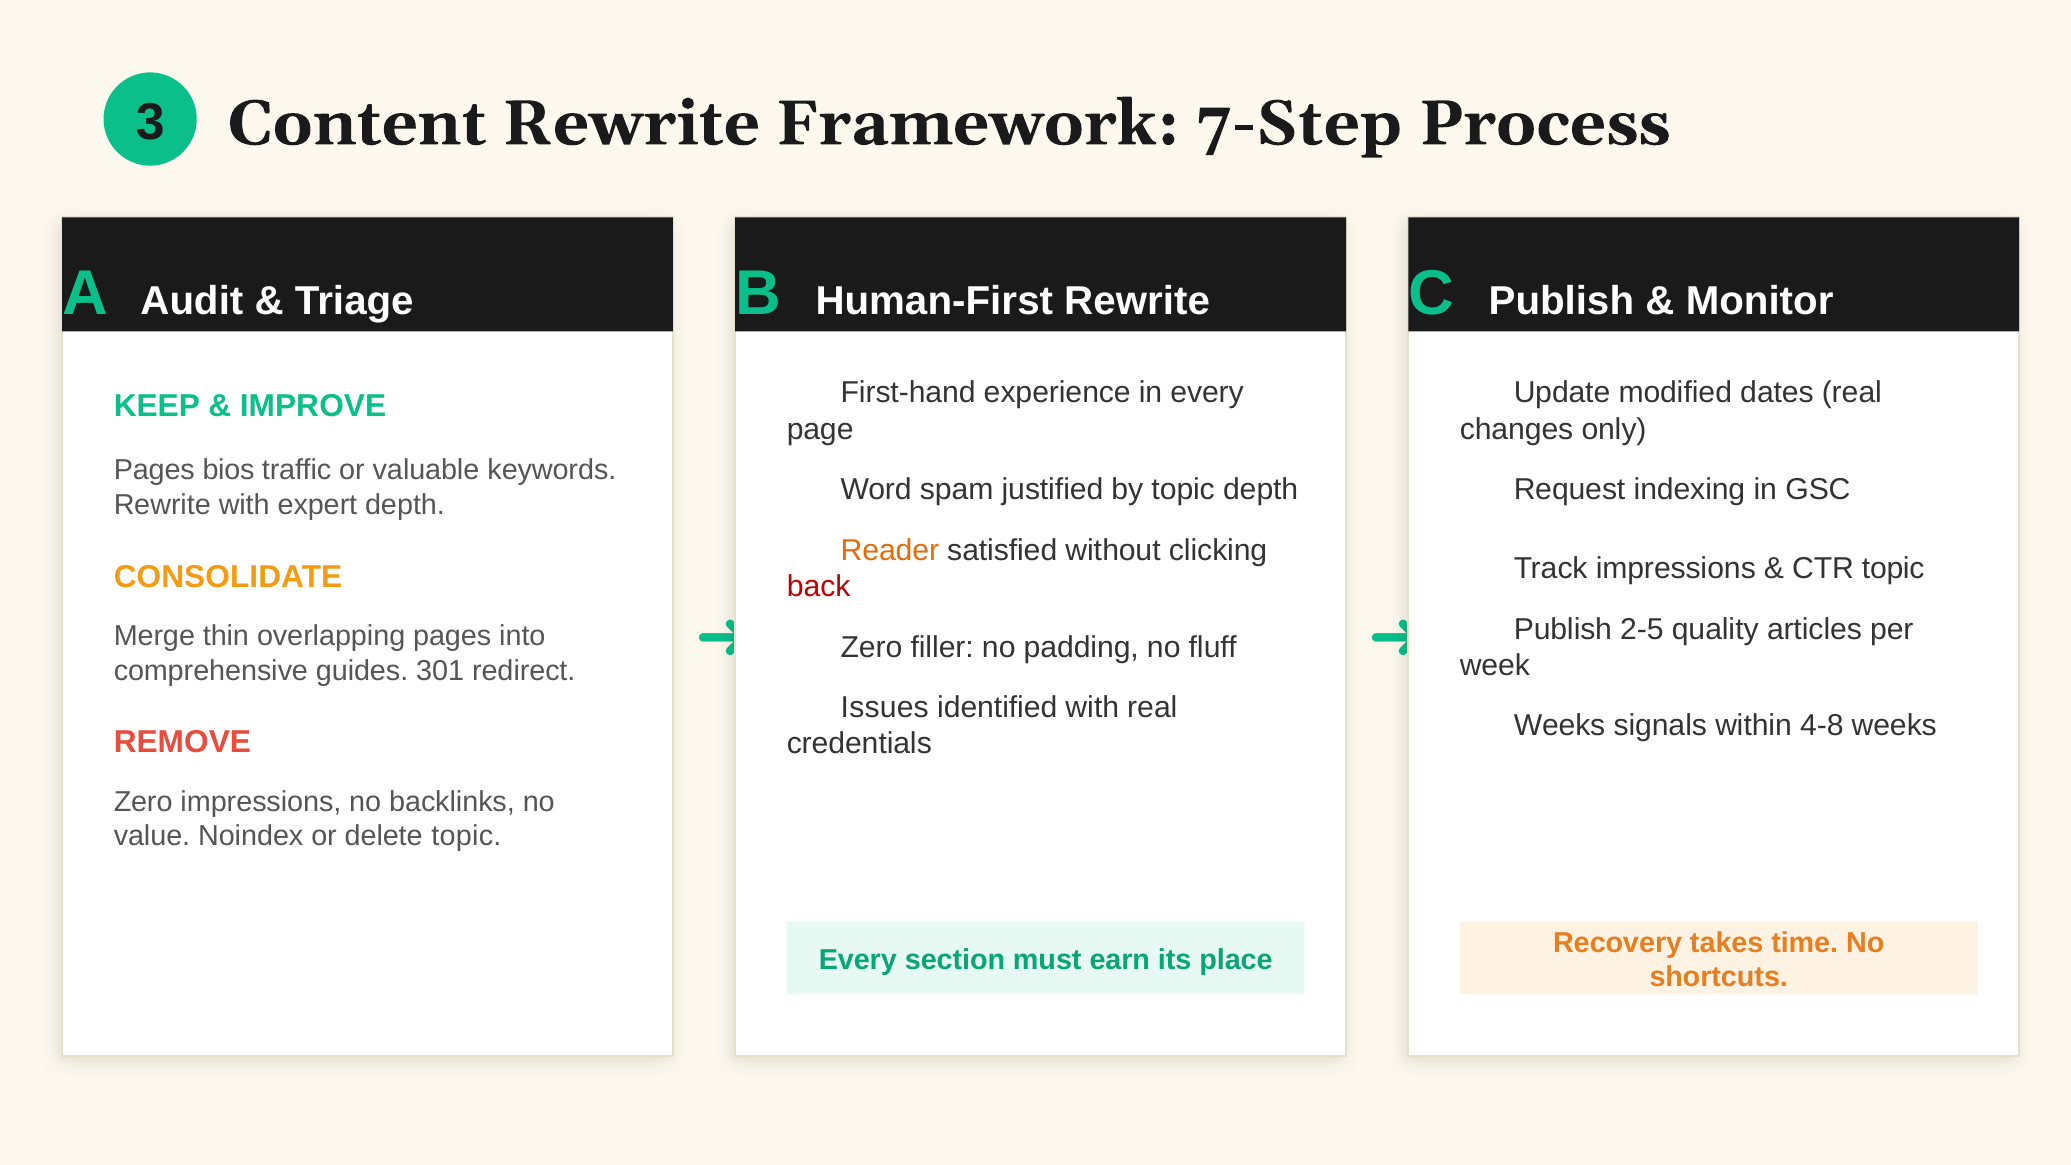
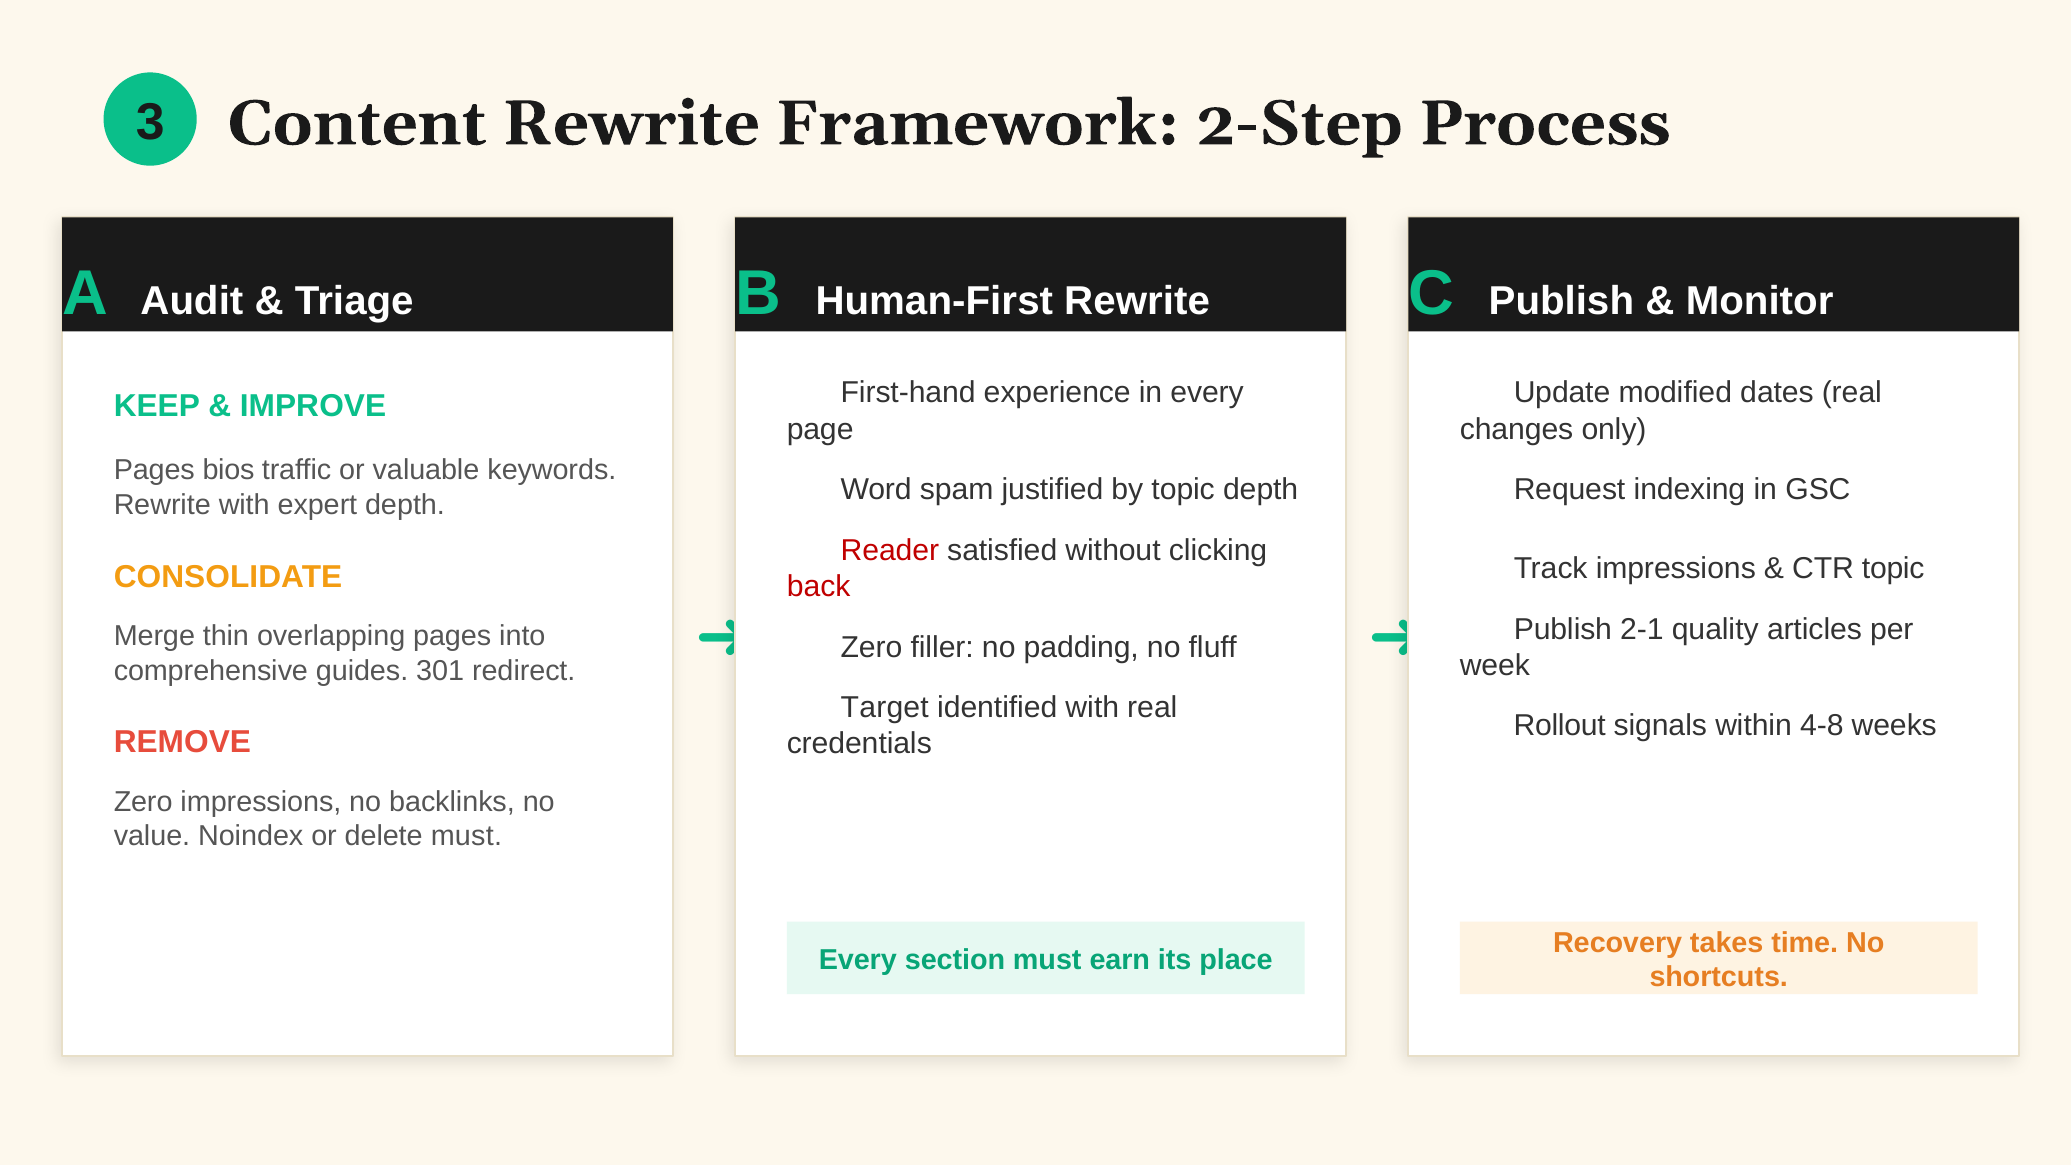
7-Step: 7-Step -> 2-Step
Reader colour: orange -> red
2-5: 2-5 -> 2-1
Issues: Issues -> Target
Weeks at (1560, 726): Weeks -> Rollout
delete topic: topic -> must
